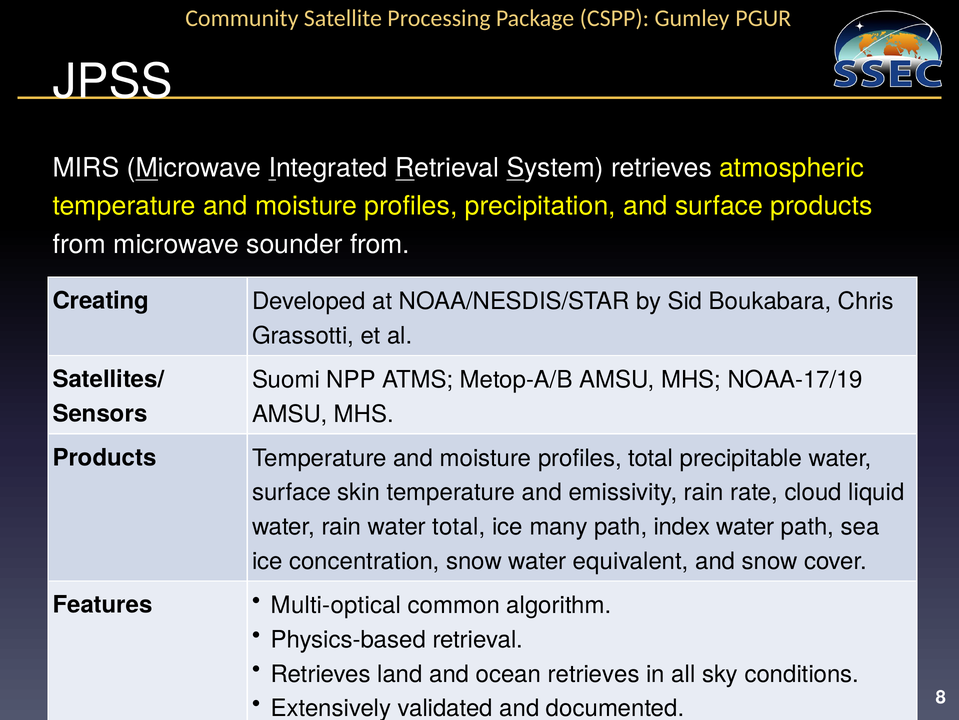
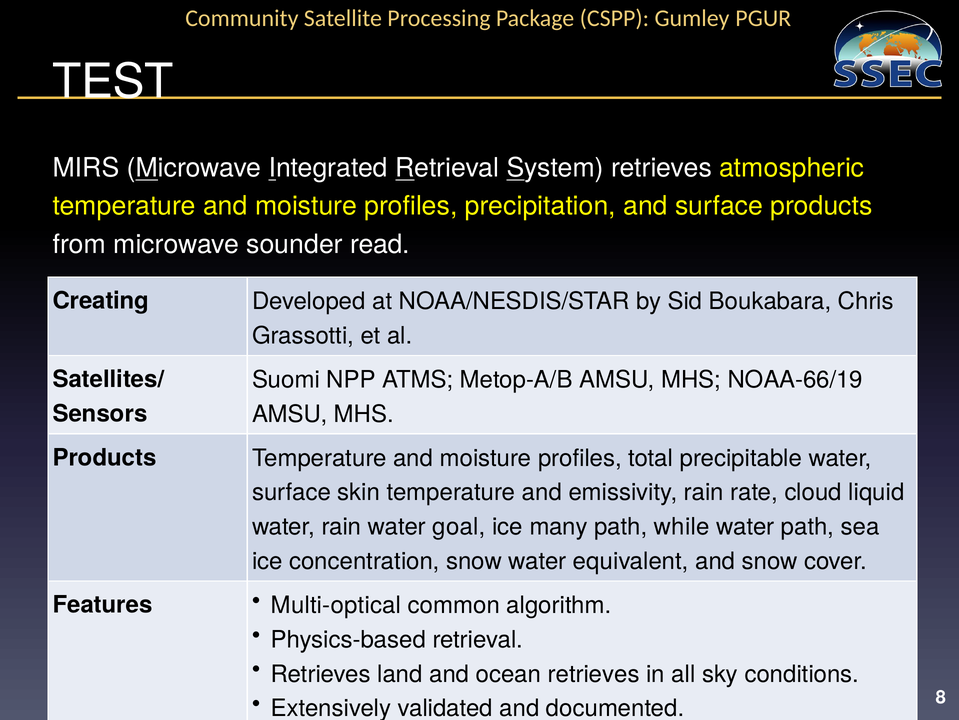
JPSS: JPSS -> TEST
sounder from: from -> read
NOAA-17/19: NOAA-17/19 -> NOAA-66/19
water total: total -> goal
index: index -> while
